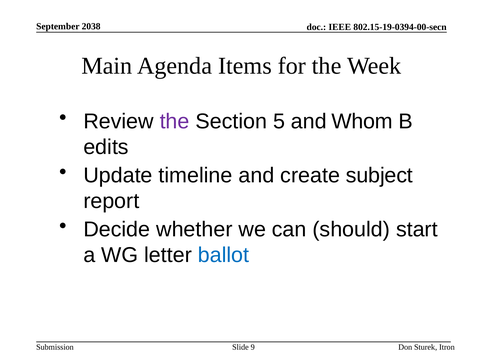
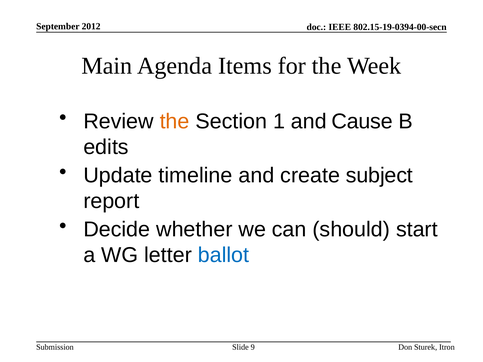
2038: 2038 -> 2012
the at (175, 121) colour: purple -> orange
5: 5 -> 1
Whom: Whom -> Cause
